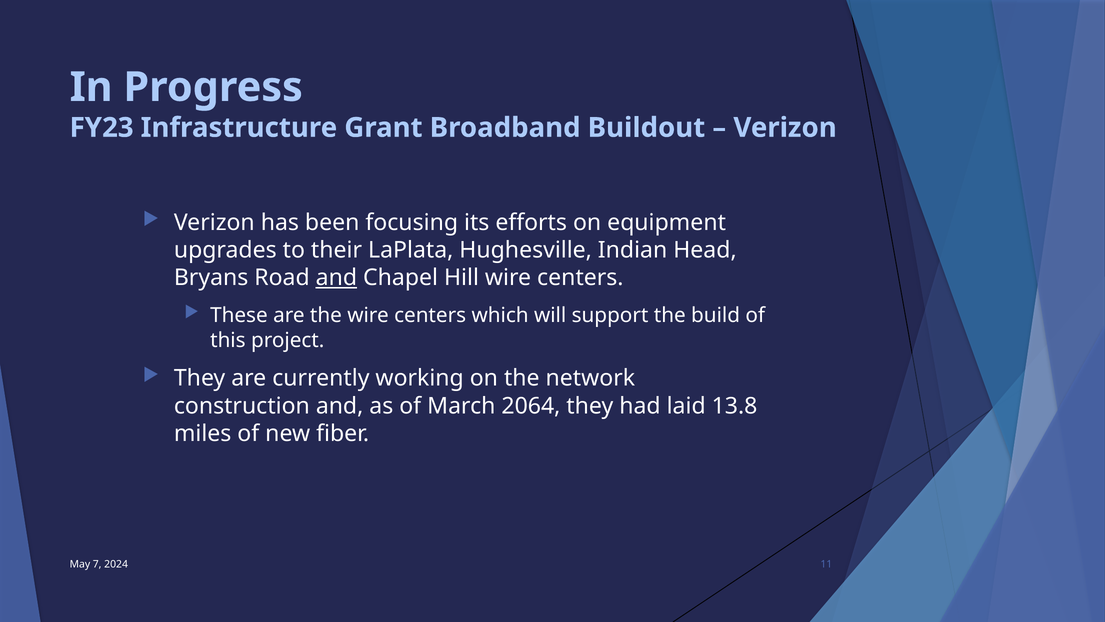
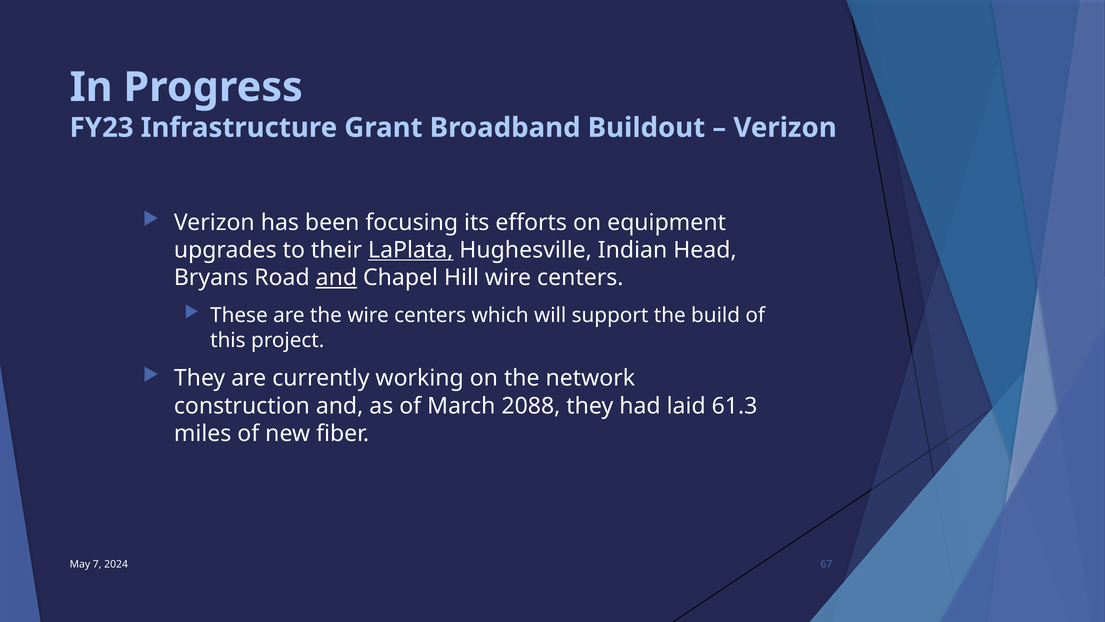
LaPlata underline: none -> present
2064: 2064 -> 2088
13.8: 13.8 -> 61.3
11: 11 -> 67
